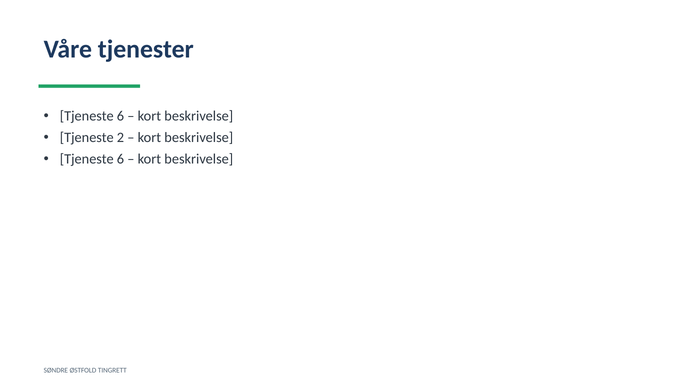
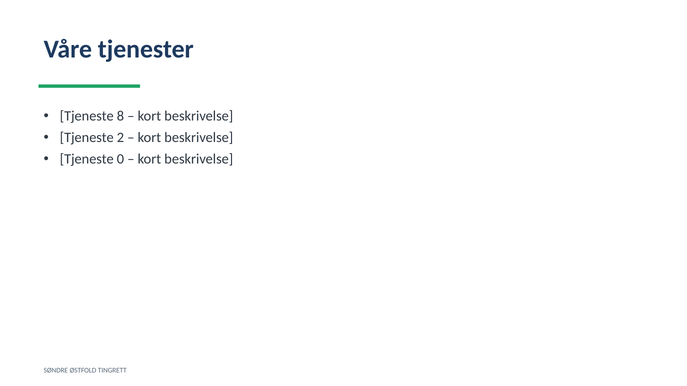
6 at (120, 116): 6 -> 8
6 at (120, 159): 6 -> 0
